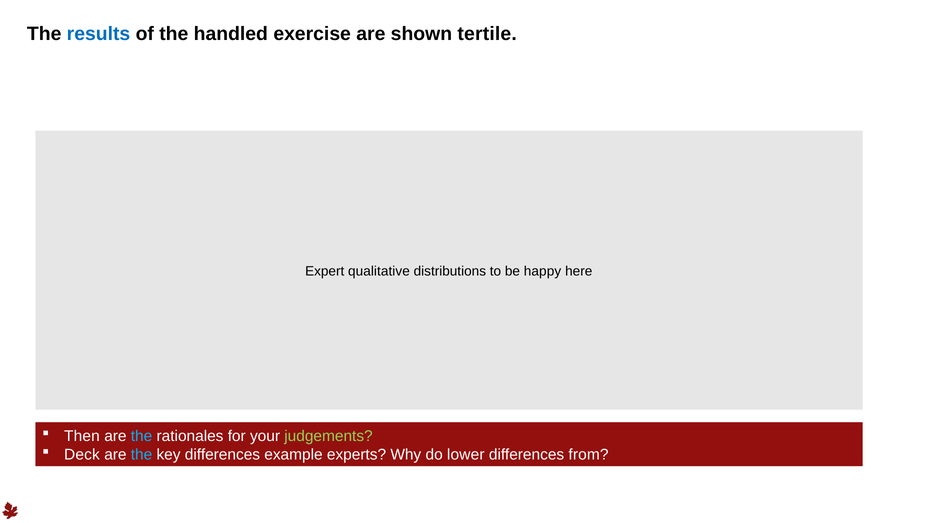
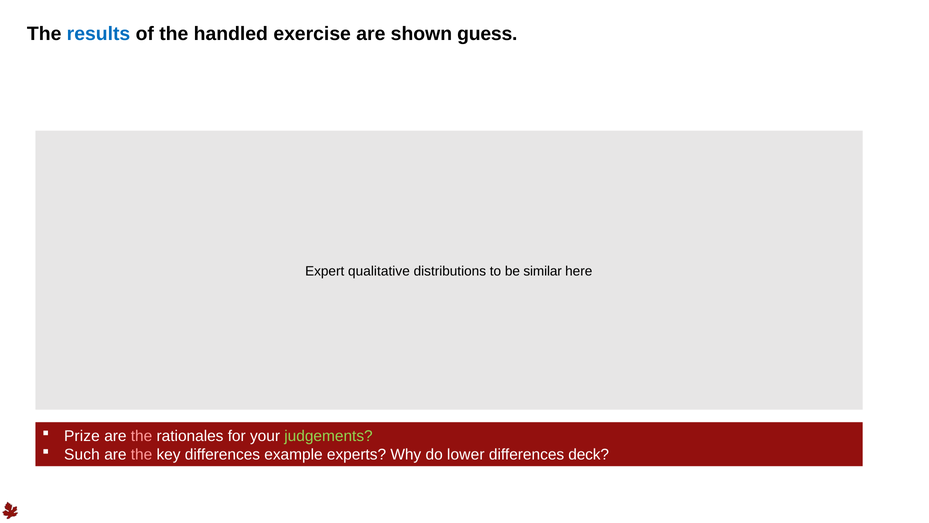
tertile: tertile -> guess
happy: happy -> similar
Then: Then -> Prize
the at (142, 436) colour: light blue -> pink
Deck: Deck -> Such
the at (142, 454) colour: light blue -> pink
from: from -> deck
